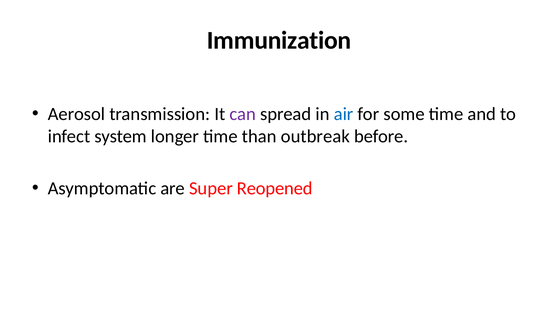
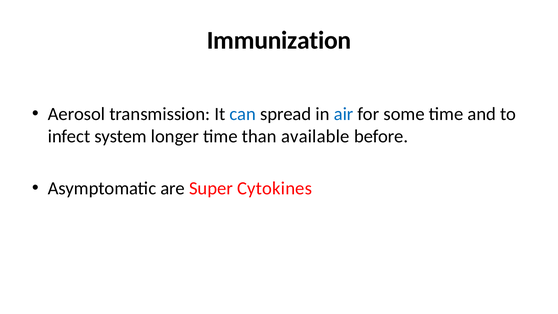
can colour: purple -> blue
outbreak: outbreak -> available
Reopened: Reopened -> Cytokines
